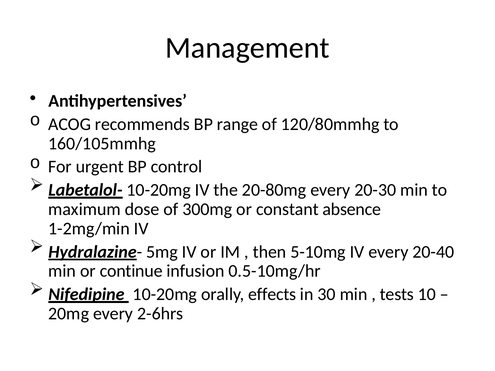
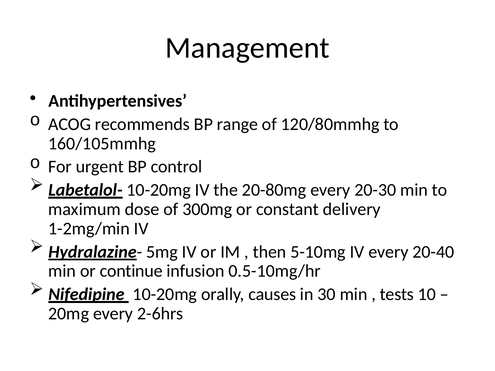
absence: absence -> delivery
effects: effects -> causes
